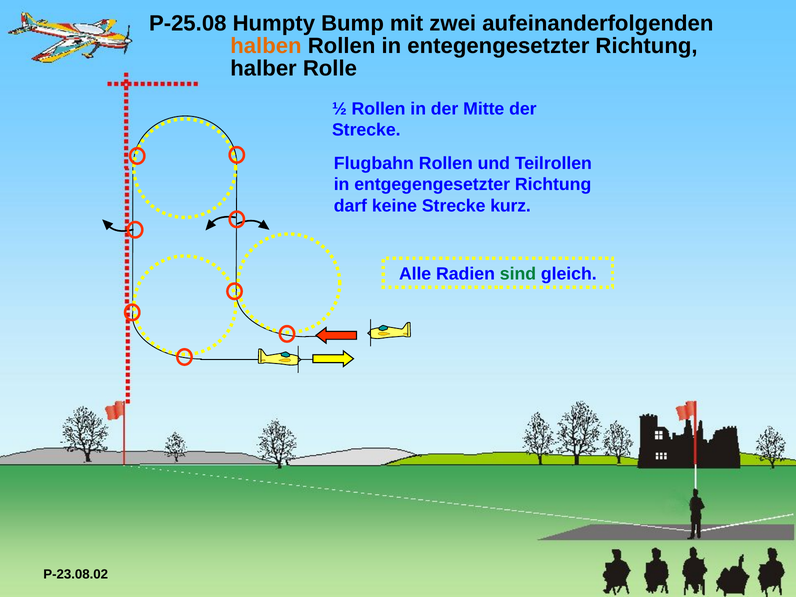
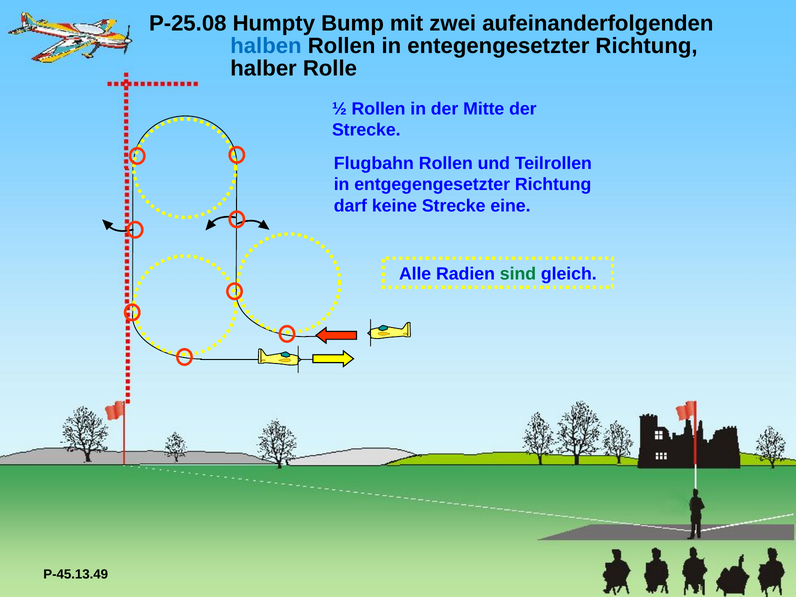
halben colour: orange -> blue
kurz: kurz -> eine
P-23.08.02: P-23.08.02 -> P-45.13.49
